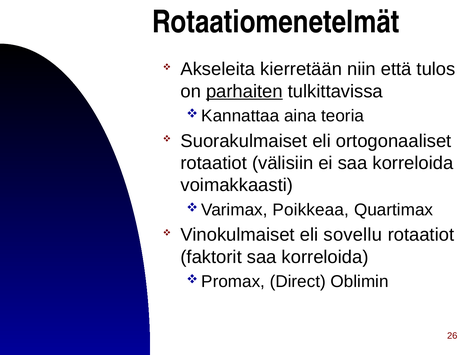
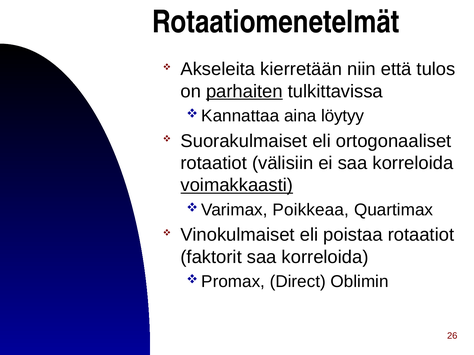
teoria: teoria -> löytyy
voimakkaasti underline: none -> present
sovellu: sovellu -> poistaa
